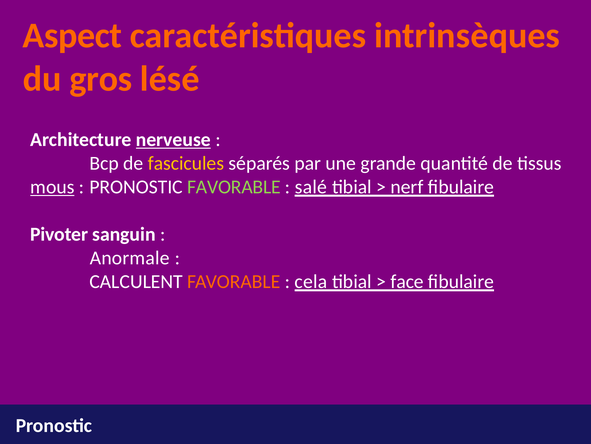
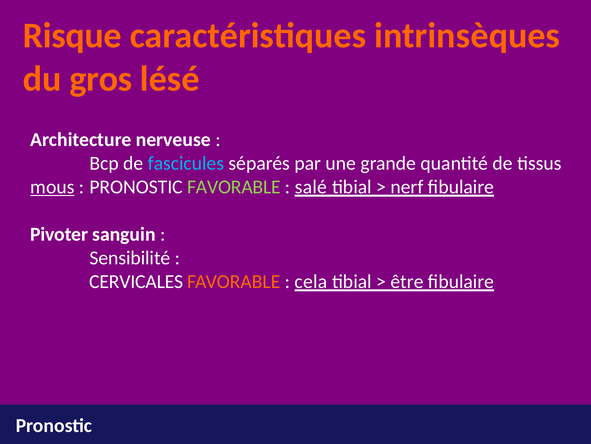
Aspect: Aspect -> Risque
nerveuse underline: present -> none
fascicules colour: yellow -> light blue
Anormale: Anormale -> Sensibilité
CALCULENT: CALCULENT -> CERVICALES
face: face -> être
